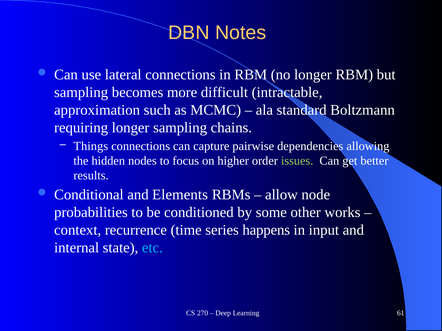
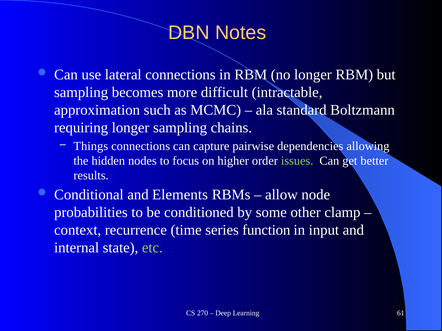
works: works -> clamp
happens: happens -> function
etc colour: light blue -> light green
